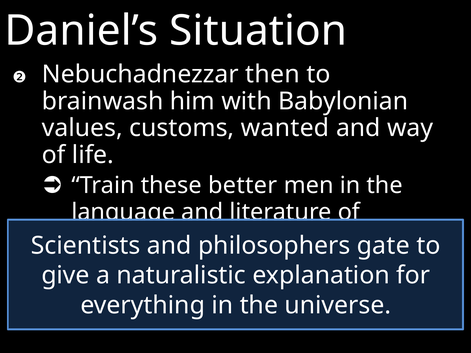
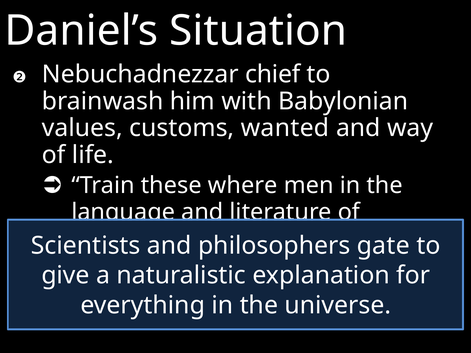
then: then -> chief
better: better -> where
